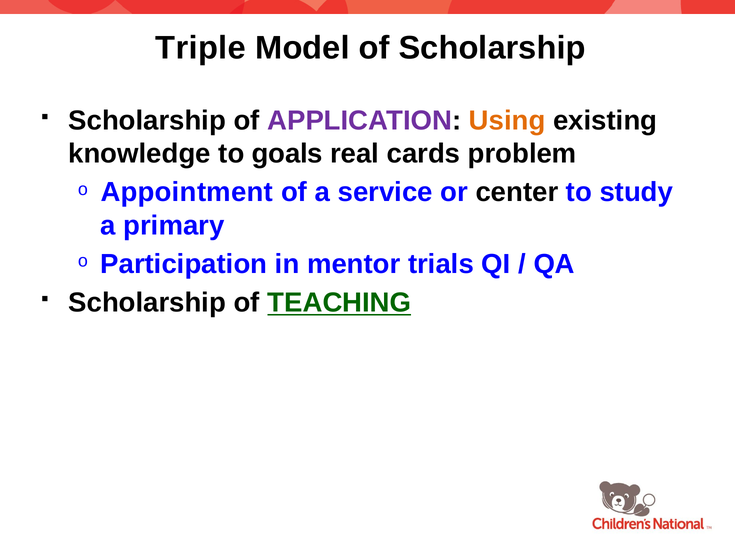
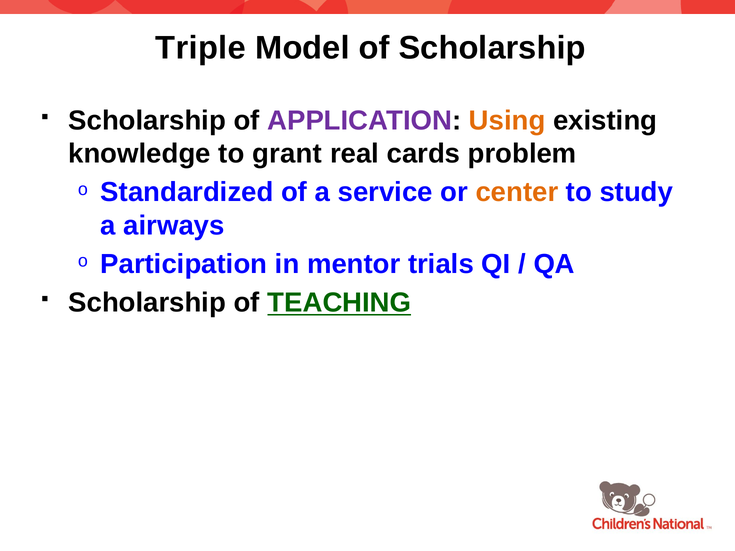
goals: goals -> grant
Appointment: Appointment -> Standardized
center colour: black -> orange
primary: primary -> airways
